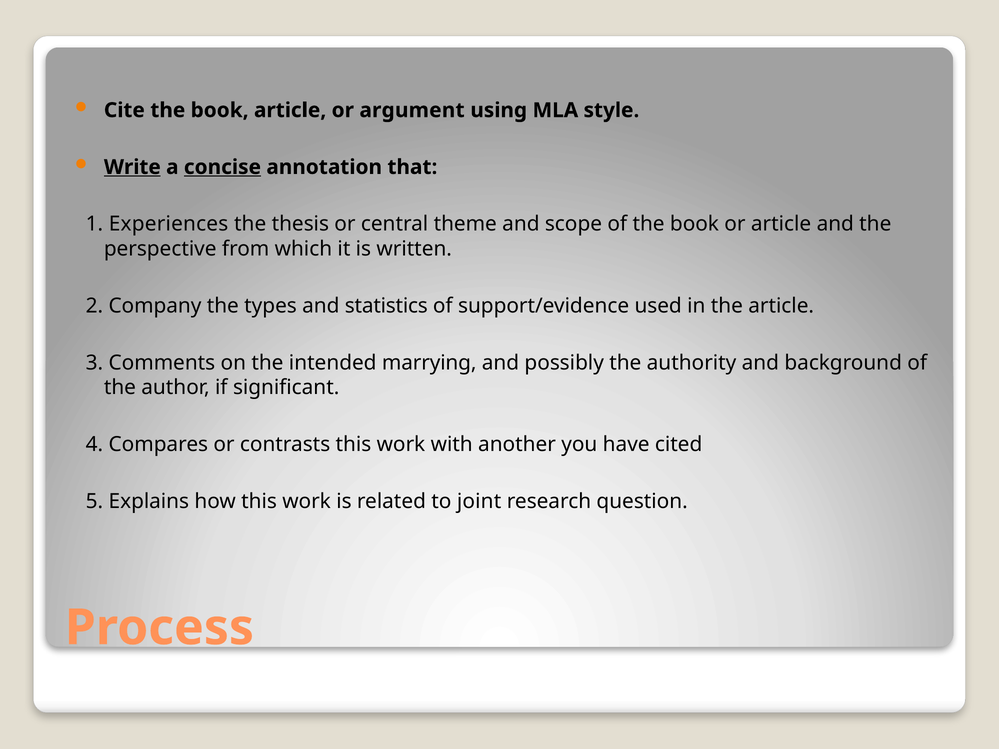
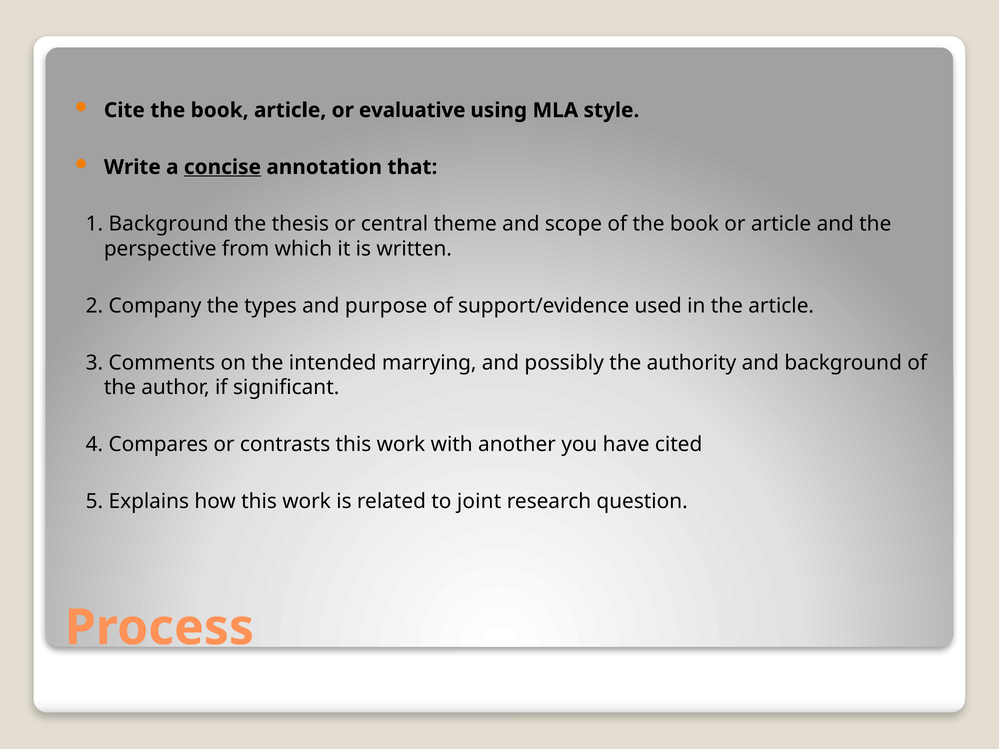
argument: argument -> evaluative
Write underline: present -> none
1 Experiences: Experiences -> Background
statistics: statistics -> purpose
